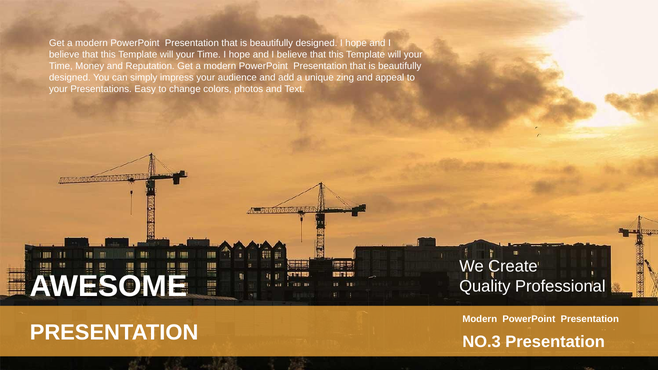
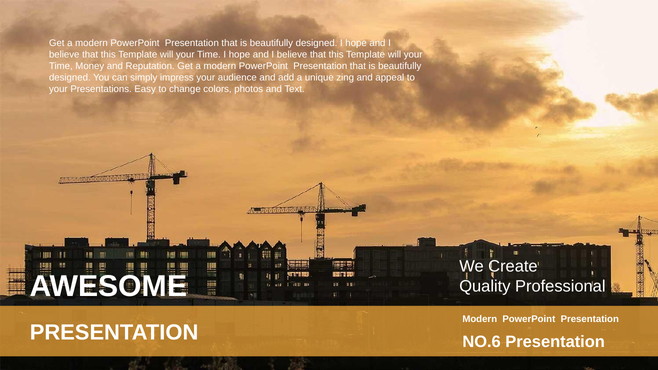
NO.3: NO.3 -> NO.6
